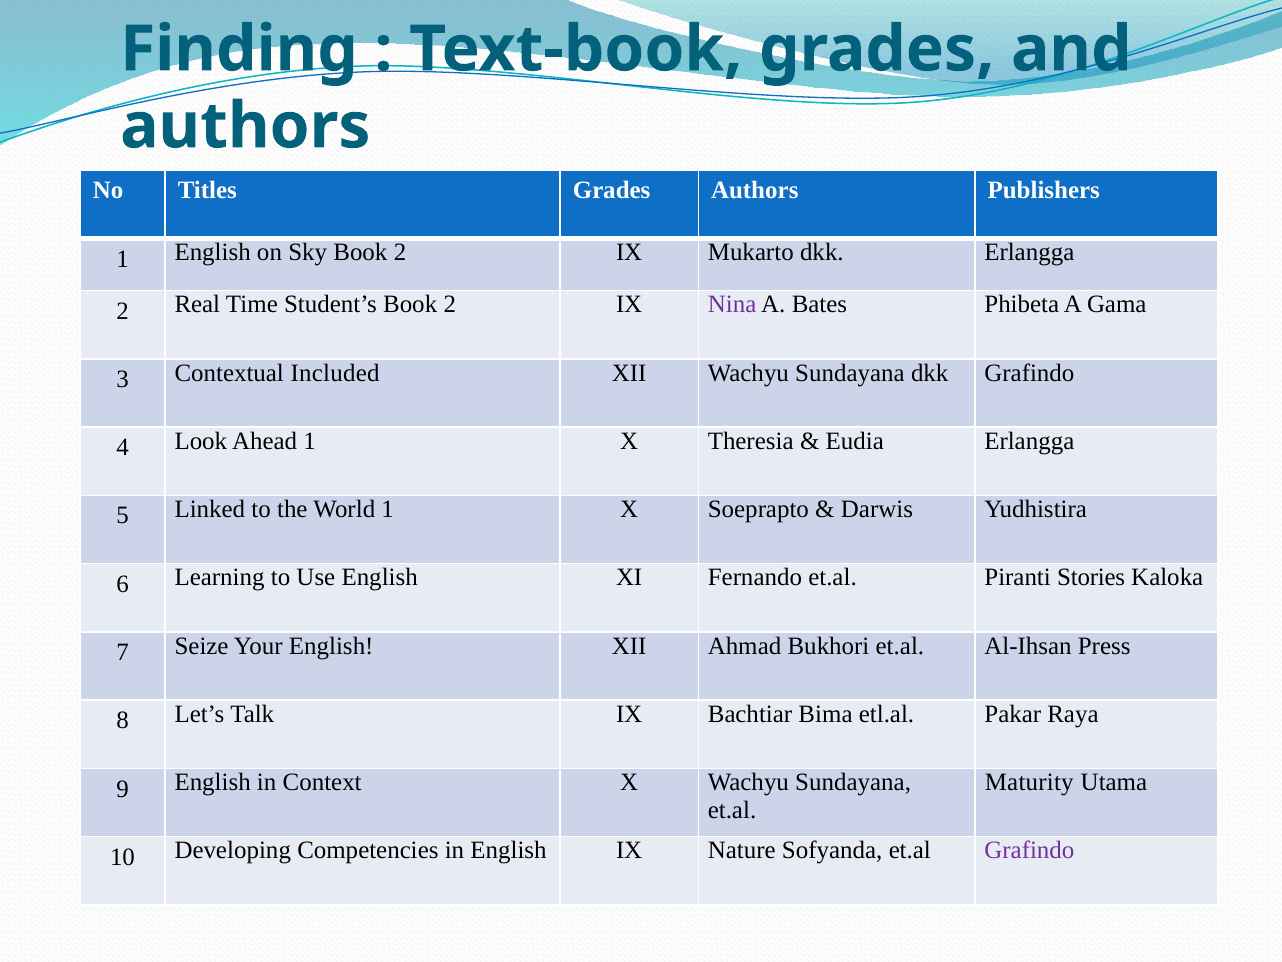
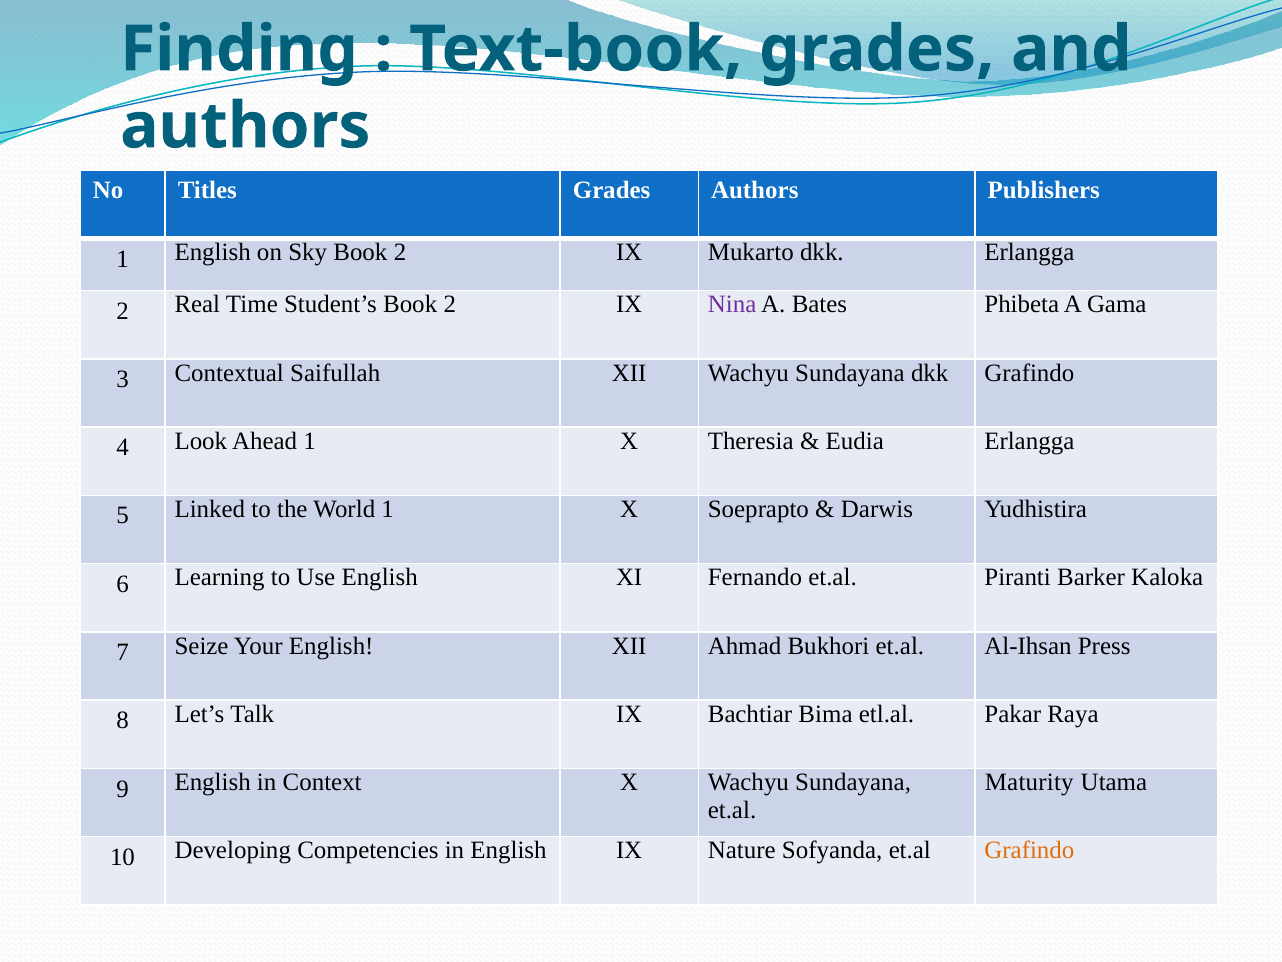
Included: Included -> Saifullah
Stories: Stories -> Barker
Grafindo at (1029, 850) colour: purple -> orange
